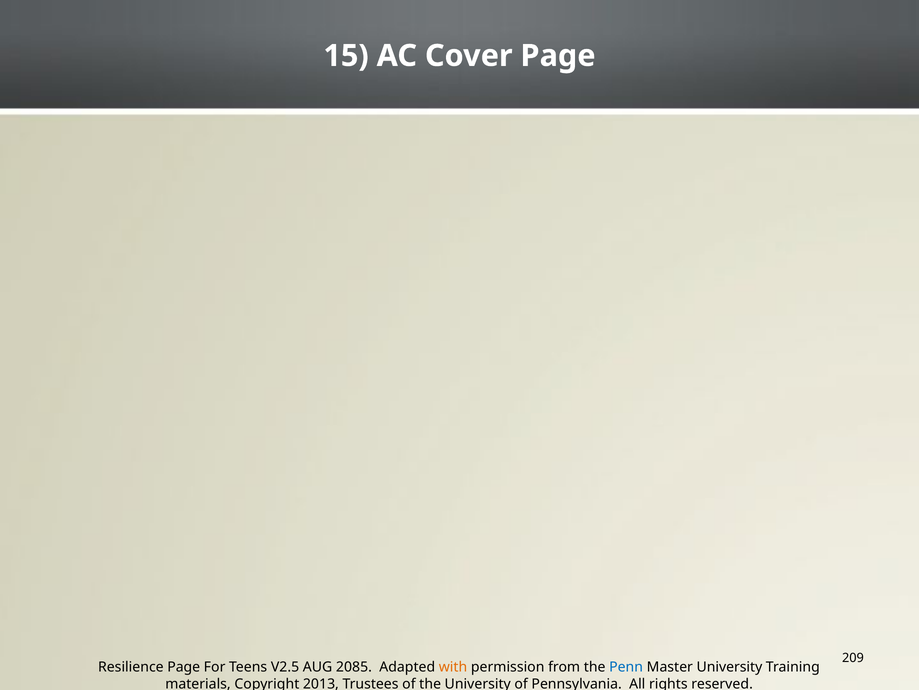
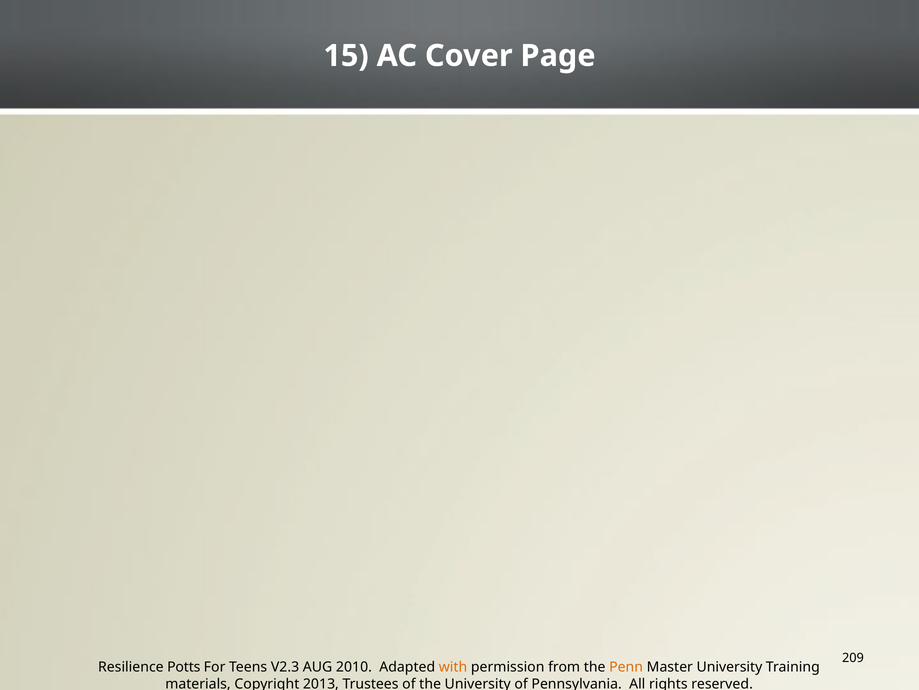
Resilience Page: Page -> Potts
V2.5: V2.5 -> V2.3
2085: 2085 -> 2010
Penn colour: blue -> orange
